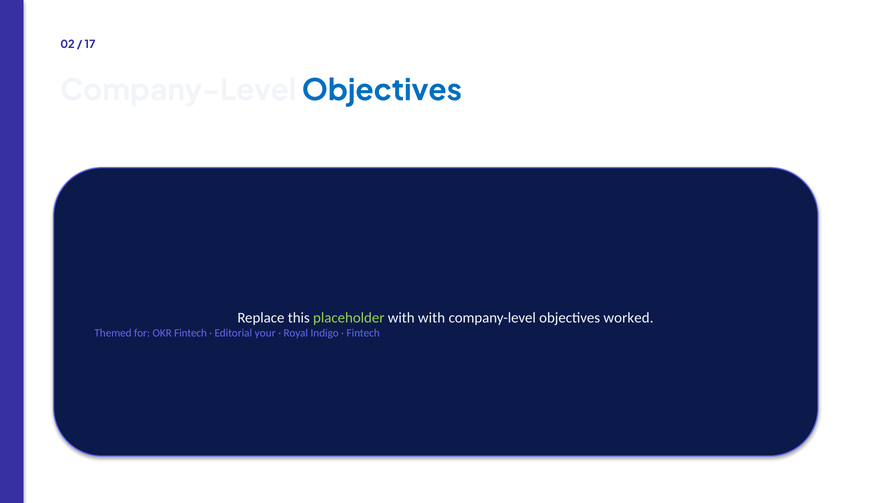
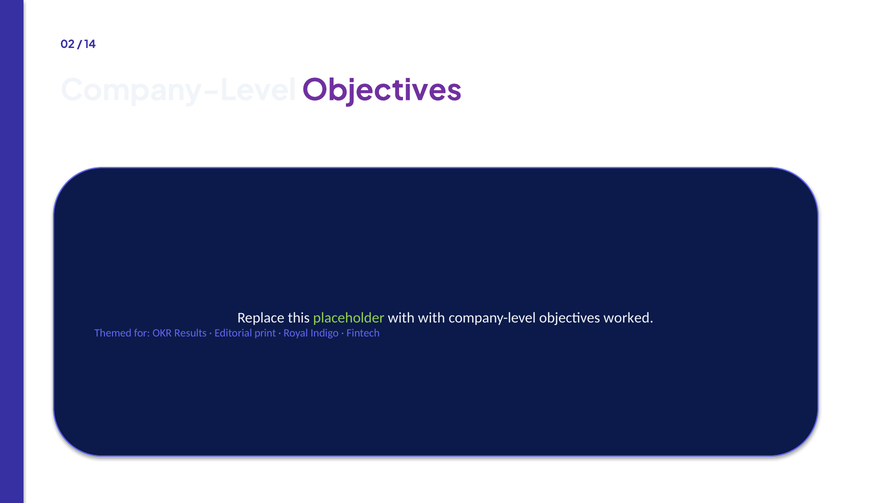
17: 17 -> 14
Objectives at (382, 90) colour: blue -> purple
OKR Fintech: Fintech -> Results
your: your -> print
